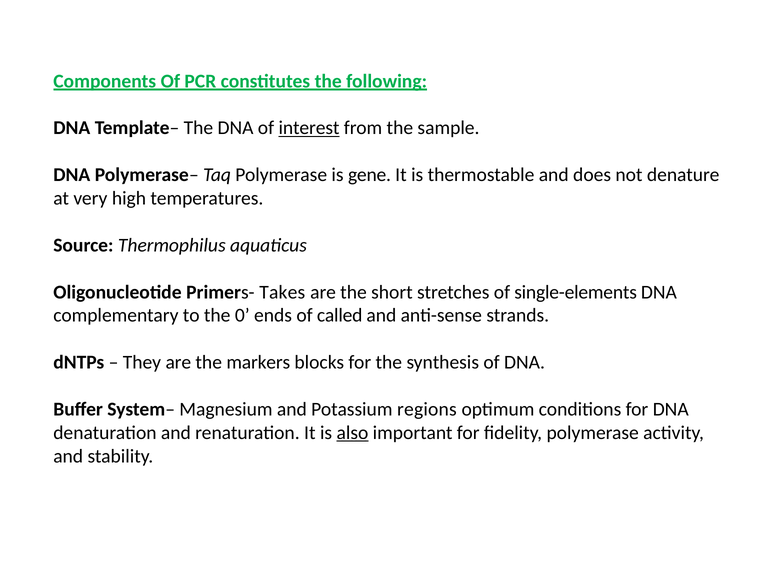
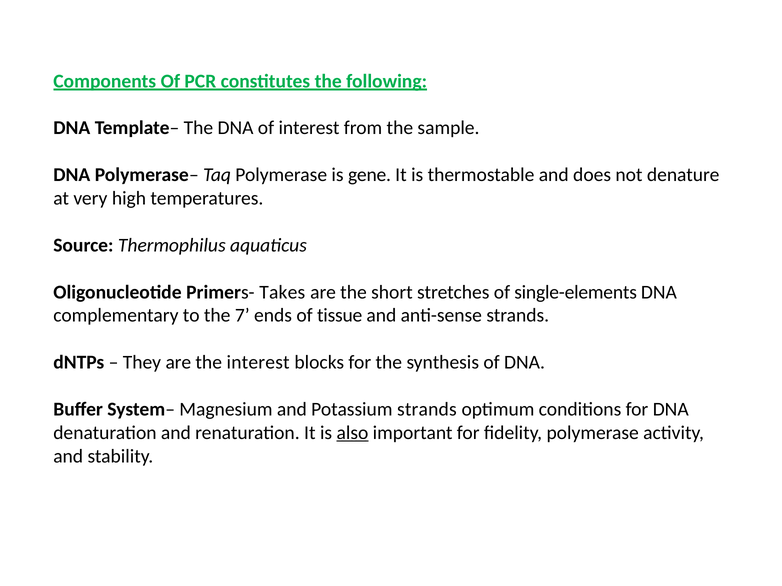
interest at (309, 128) underline: present -> none
0: 0 -> 7
called: called -> tissue
the markers: markers -> interest
Potassium regions: regions -> strands
